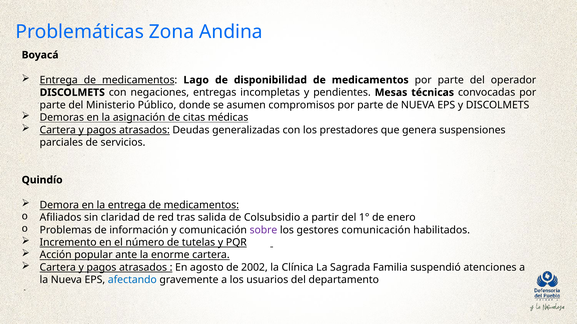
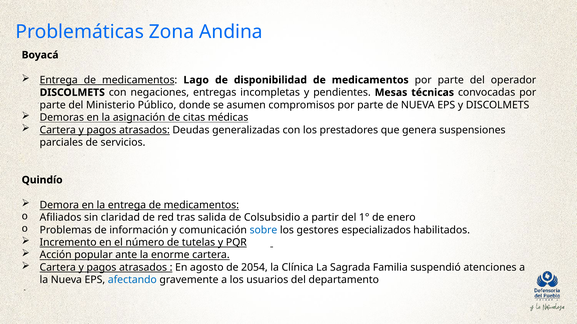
sobre colour: purple -> blue
gestores comunicación: comunicación -> especializados
2002: 2002 -> 2054
